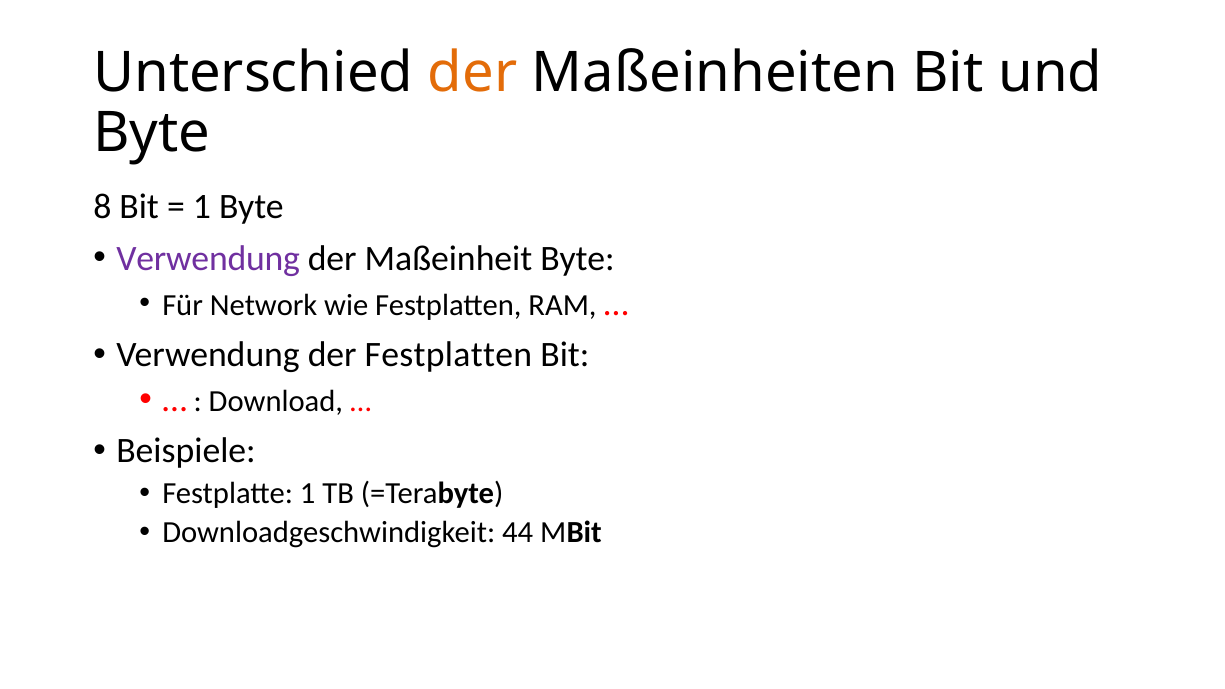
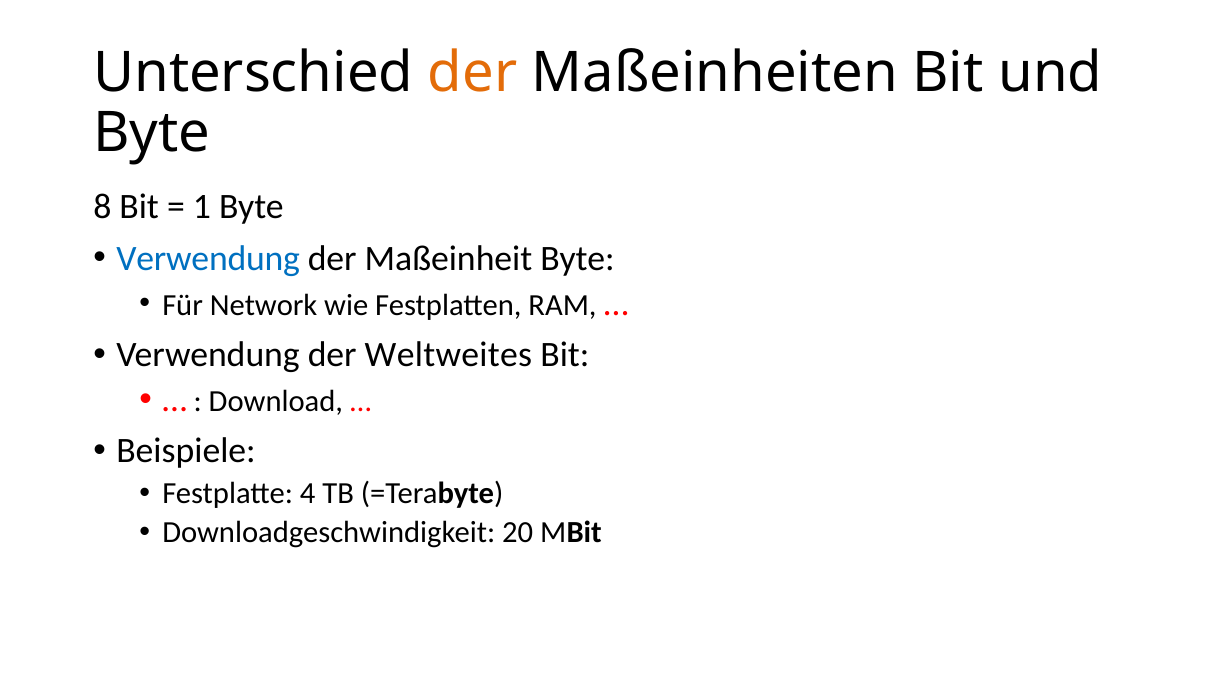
Verwendung at (208, 258) colour: purple -> blue
der Festplatten: Festplatten -> Weltweites
Festplatte 1: 1 -> 4
44: 44 -> 20
